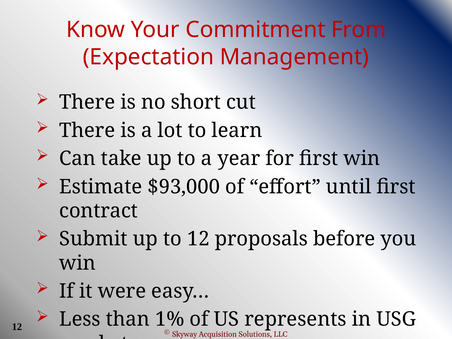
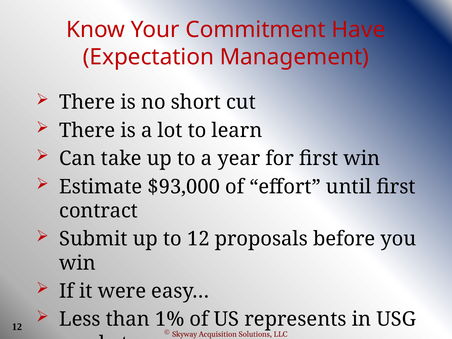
From: From -> Have
